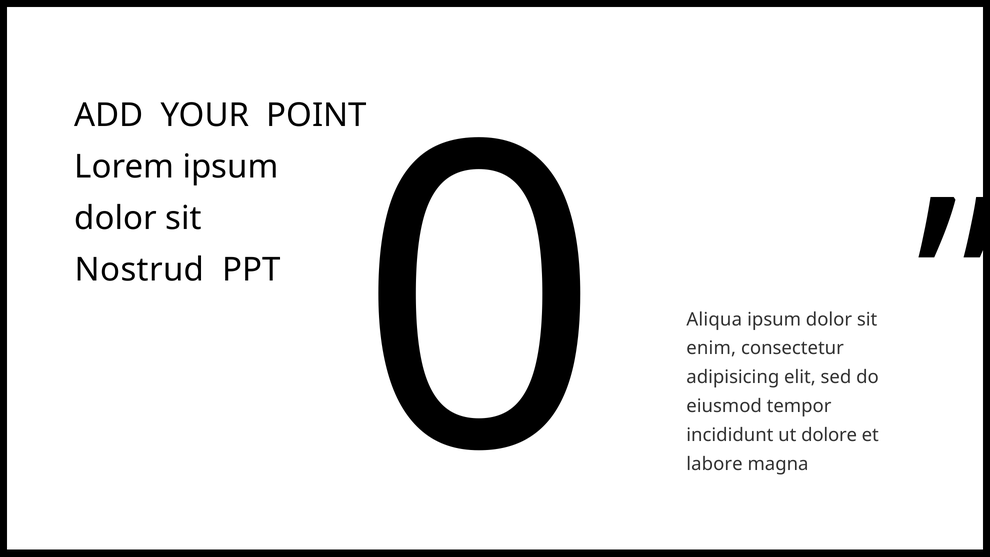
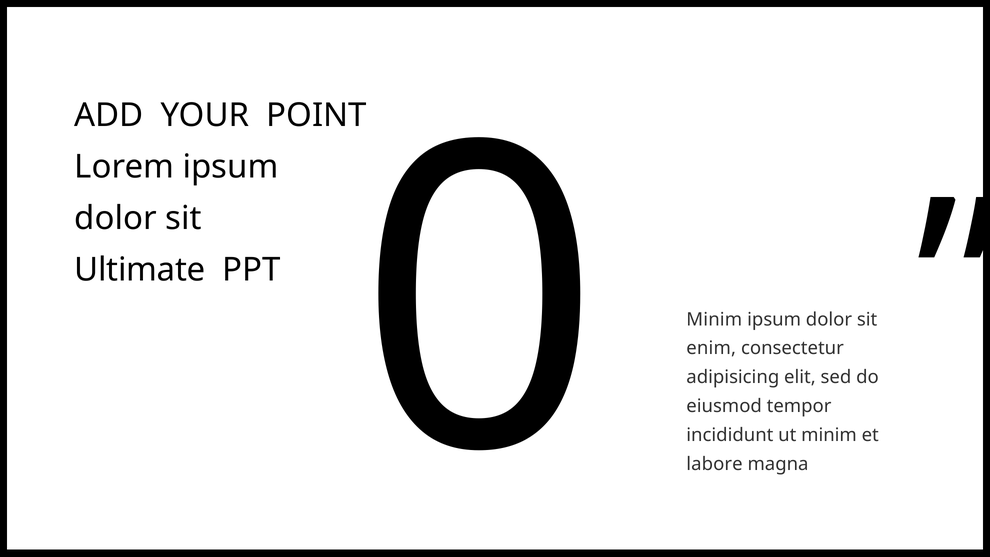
Nostrud: Nostrud -> Ultimate
Aliqua at (714, 319): Aliqua -> Minim
ut dolore: dolore -> minim
